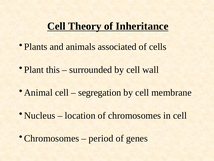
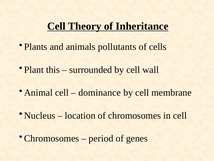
associated: associated -> pollutants
segregation: segregation -> dominance
